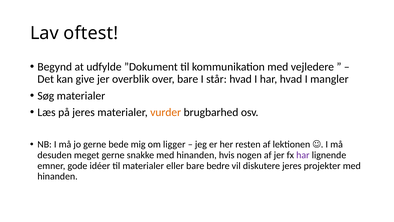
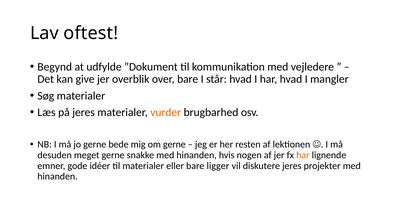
om ligger: ligger -> gerne
har at (303, 155) colour: purple -> orange
bedre: bedre -> ligger
